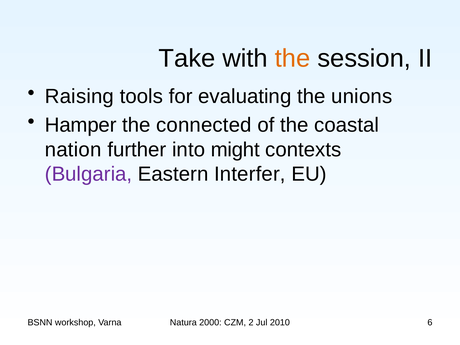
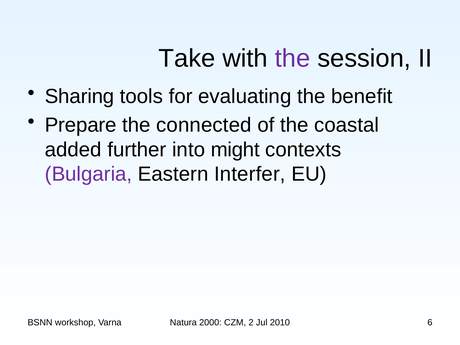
the at (293, 58) colour: orange -> purple
Raising: Raising -> Sharing
unions: unions -> benefit
Hamper: Hamper -> Prepare
nation: nation -> added
